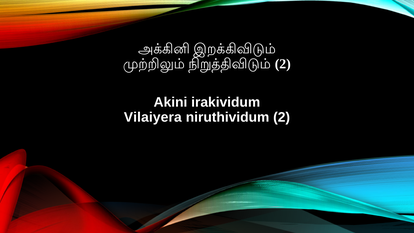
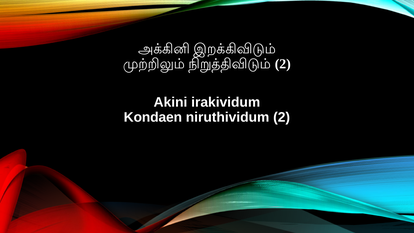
Vilaiyera: Vilaiyera -> Kondaen
